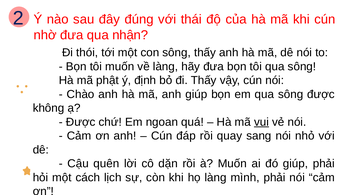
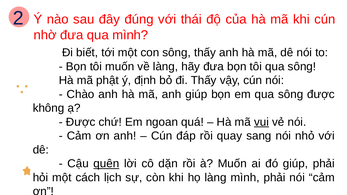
qua nhận: nhận -> mình
thói: thói -> biết
quên underline: none -> present
